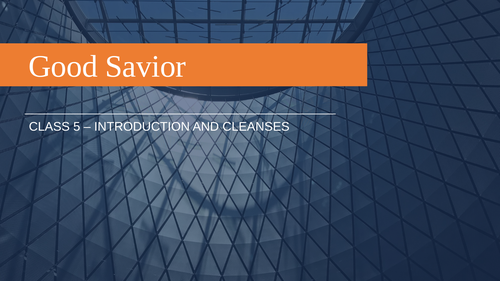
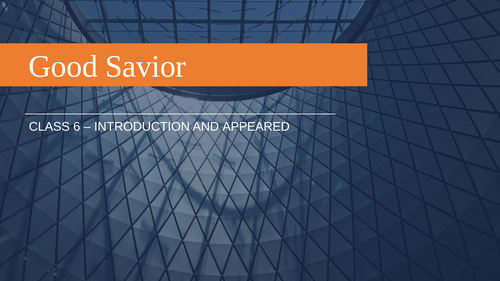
5: 5 -> 6
CLEANSES: CLEANSES -> APPEARED
